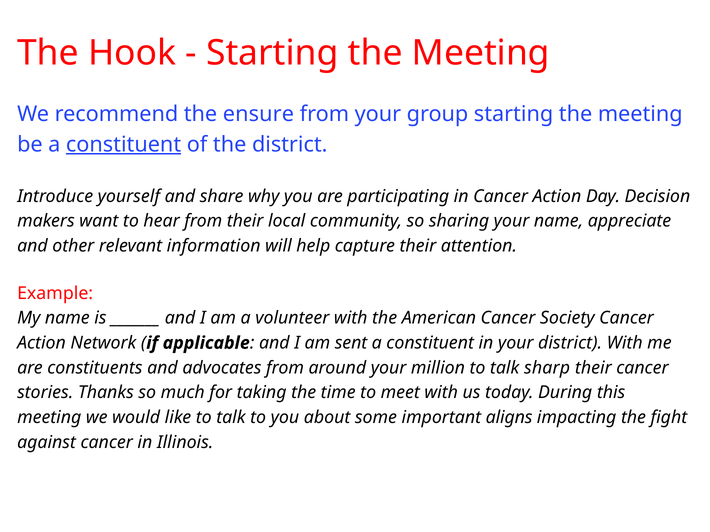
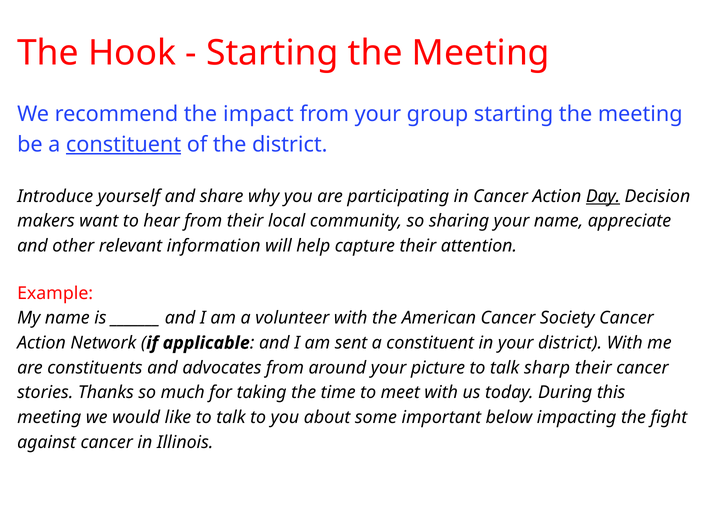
ensure: ensure -> impact
Day underline: none -> present
million: million -> picture
aligns: aligns -> below
